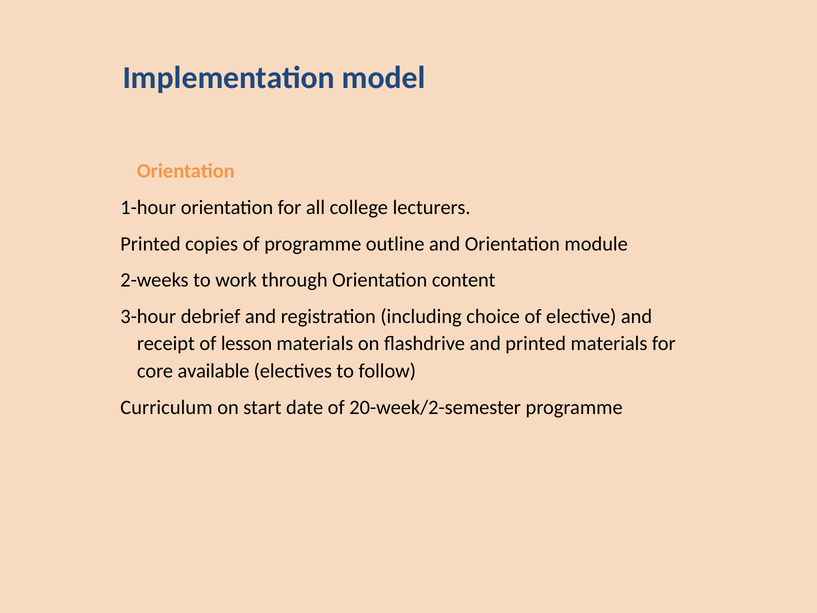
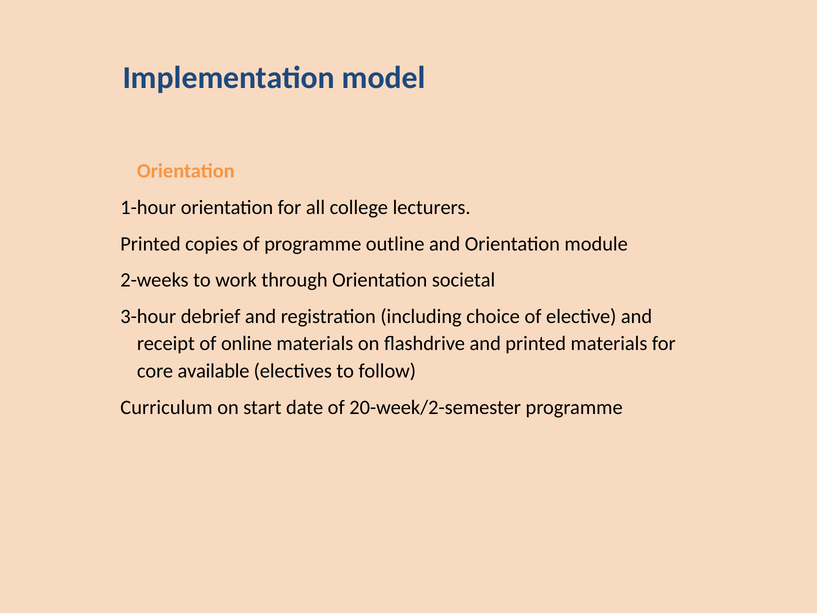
content: content -> societal
lesson: lesson -> online
